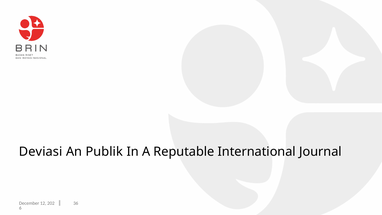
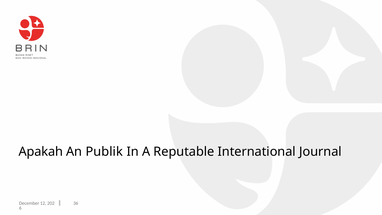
Deviasi: Deviasi -> Apakah
